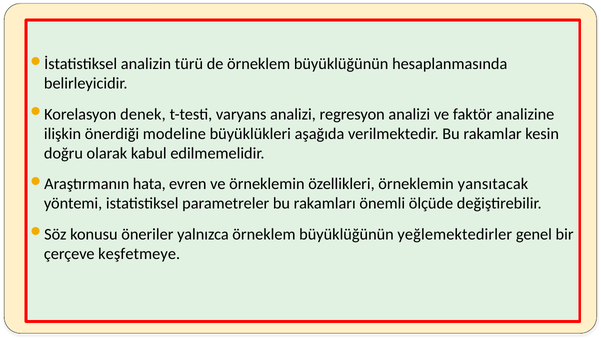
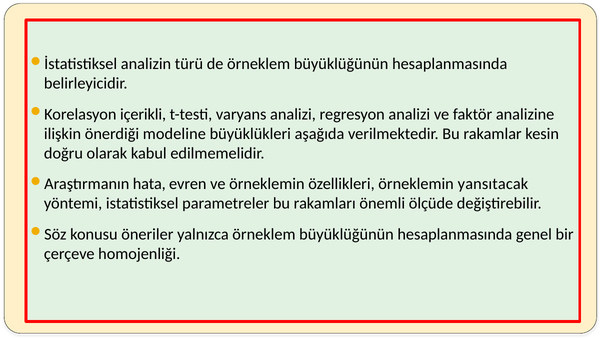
denek: denek -> içerikli
yalnızca örneklem büyüklüğünün yeğlemektedirler: yeğlemektedirler -> hesaplanmasında
keşfetmeye: keşfetmeye -> homojenliği
